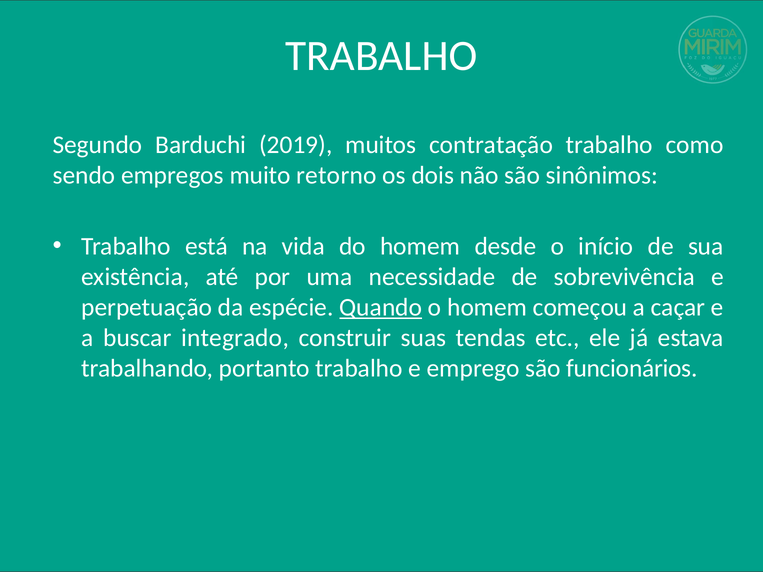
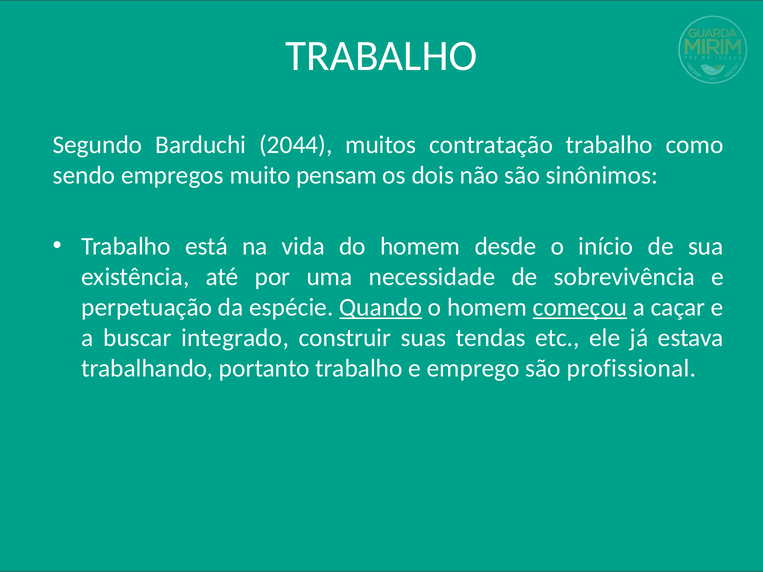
2019: 2019 -> 2044
retorno: retorno -> pensam
começou underline: none -> present
funcionários: funcionários -> profissional
